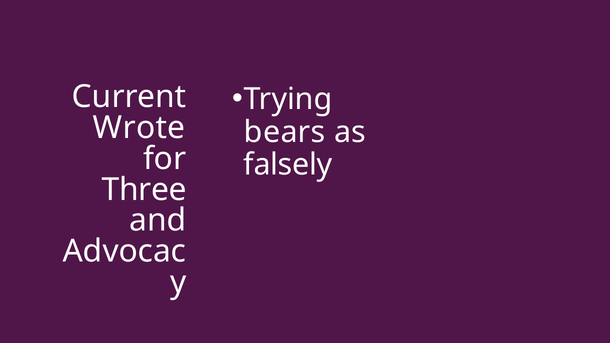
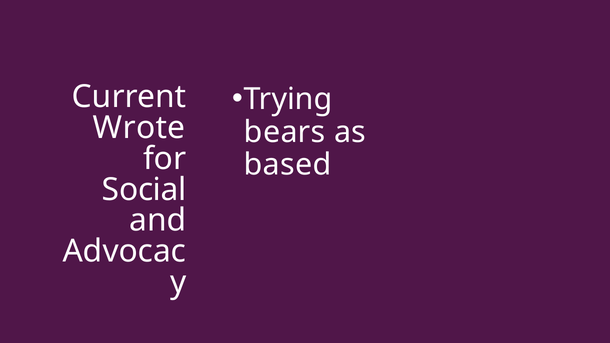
falsely: falsely -> based
Three: Three -> Social
